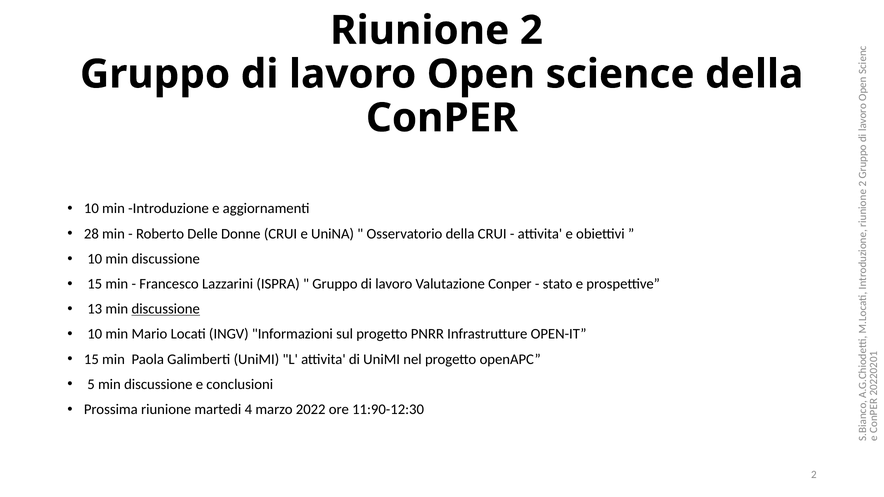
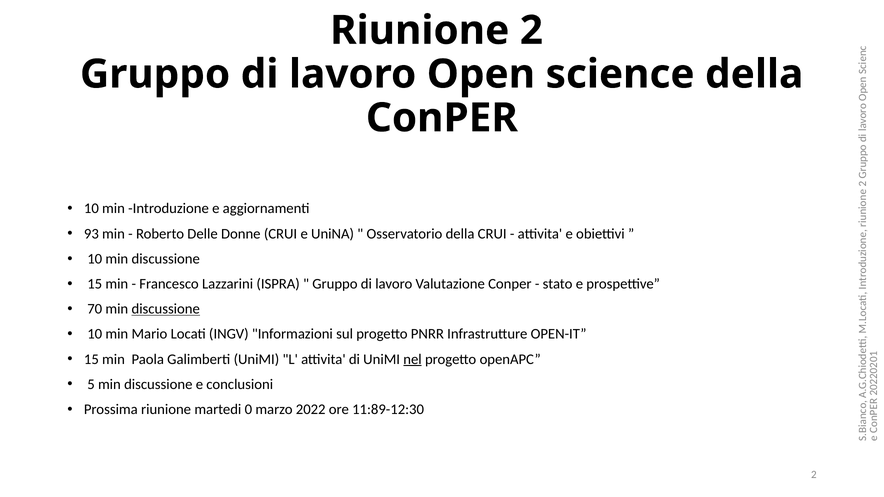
28: 28 -> 93
13: 13 -> 70
nel underline: none -> present
martedi 4: 4 -> 0
11:90-12:30: 11:90-12:30 -> 11:89-12:30
